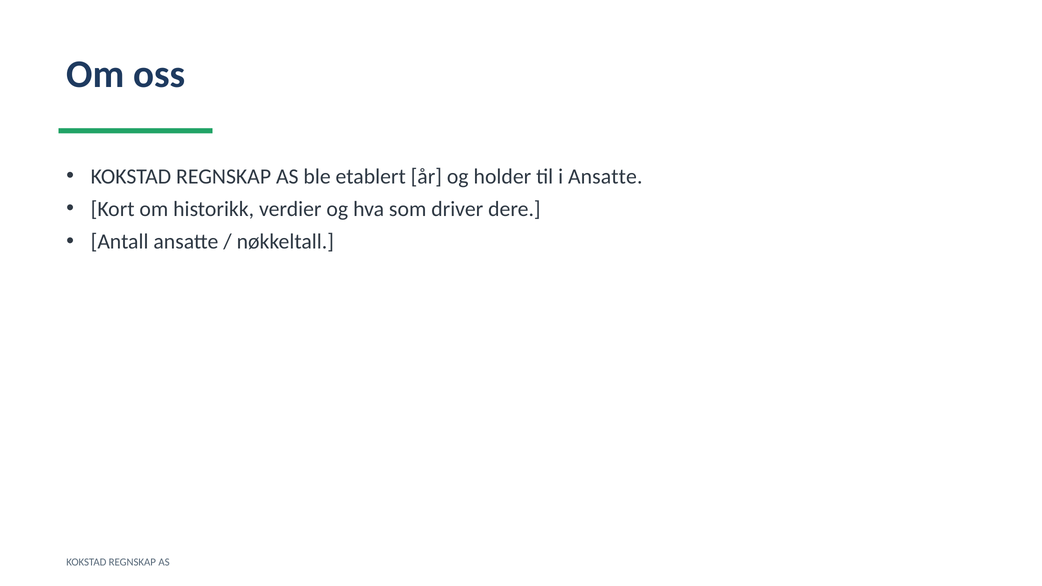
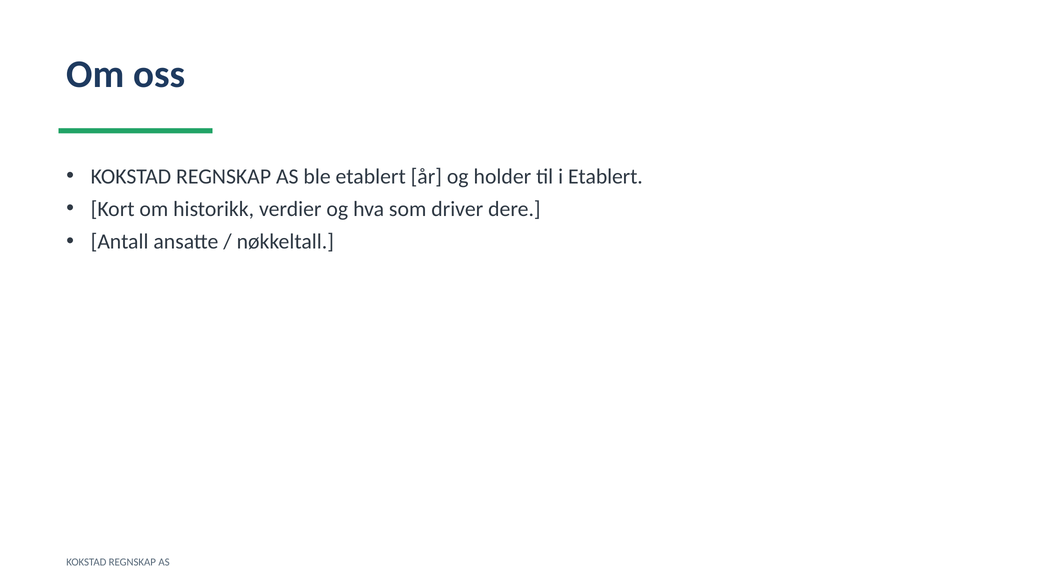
i Ansatte: Ansatte -> Etablert
